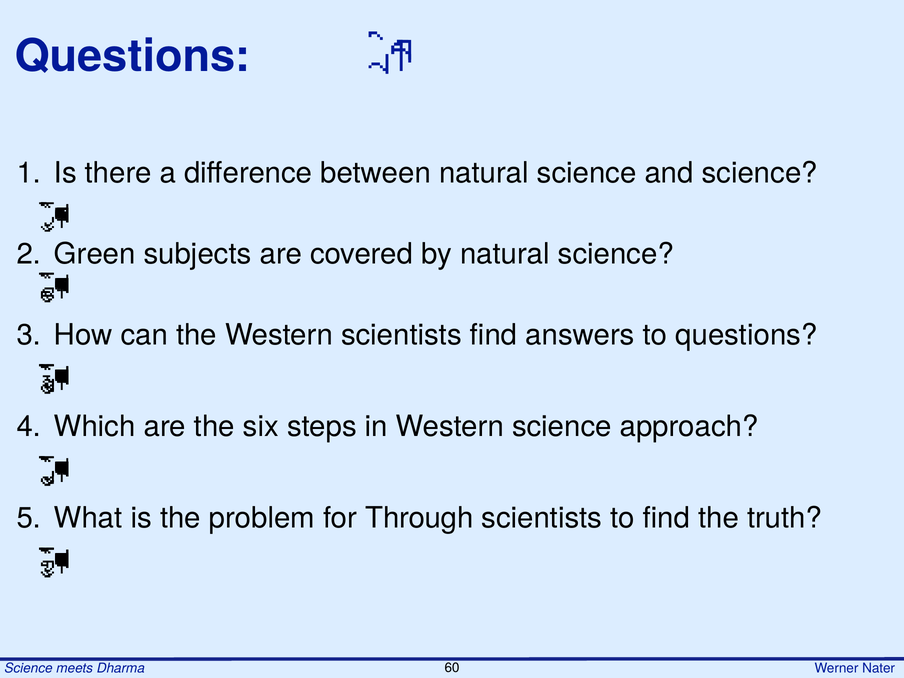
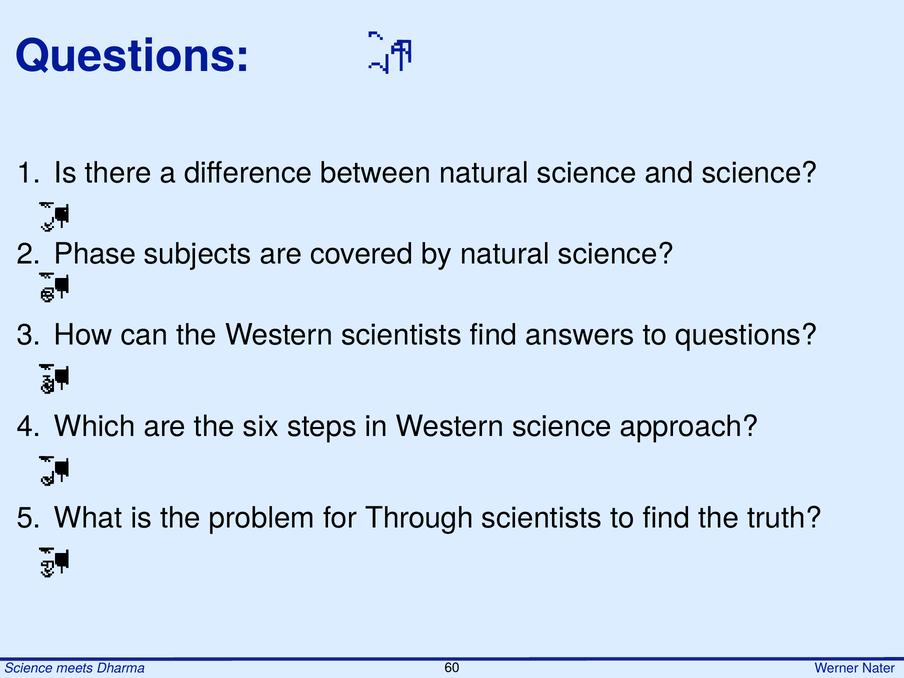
Green: Green -> Phase
